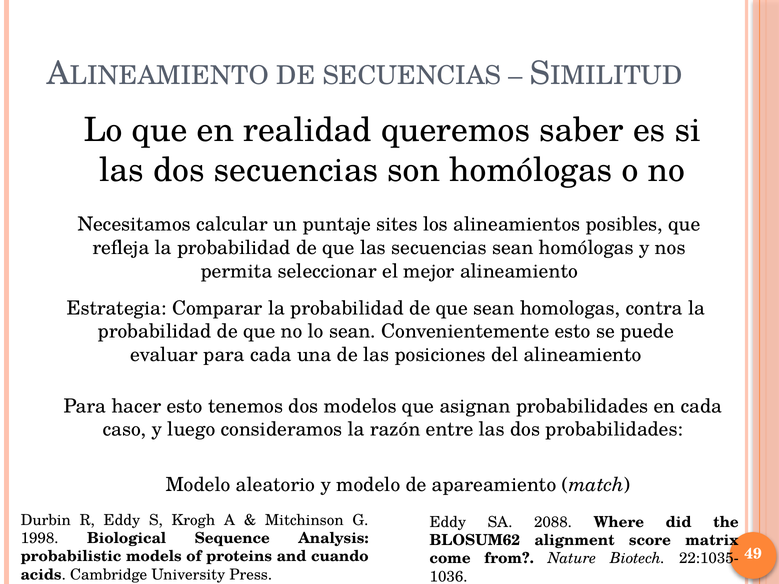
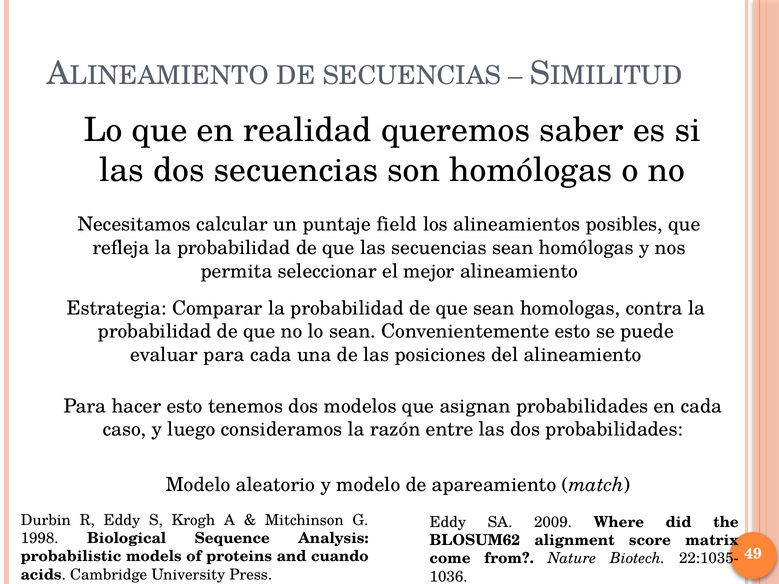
sites: sites -> field
2088: 2088 -> 2009
